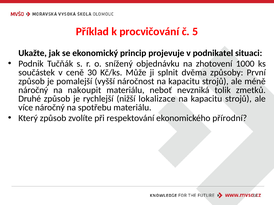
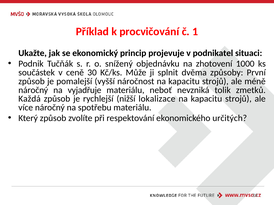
5: 5 -> 1
nakoupit: nakoupit -> vyjadřuje
Druhé: Druhé -> Každá
přírodní: přírodní -> určitých
